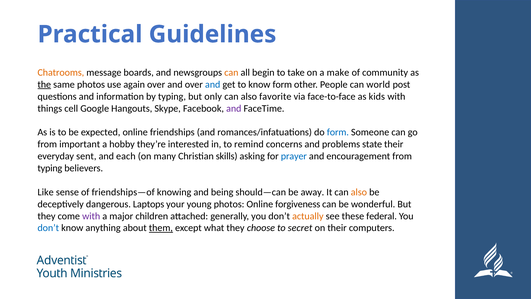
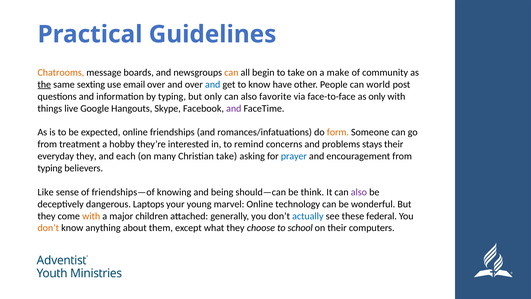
same photos: photos -> sexting
again: again -> email
know form: form -> have
as kids: kids -> only
cell: cell -> live
form at (338, 132) colour: blue -> orange
important: important -> treatment
state: state -> stays
everyday sent: sent -> they
Christian skills: skills -> take
away: away -> think
also at (359, 192) colour: orange -> purple
young photos: photos -> marvel
forgiveness: forgiveness -> technology
with at (91, 216) colour: purple -> orange
actually colour: orange -> blue
don’t at (48, 228) colour: blue -> orange
them underline: present -> none
secret: secret -> school
